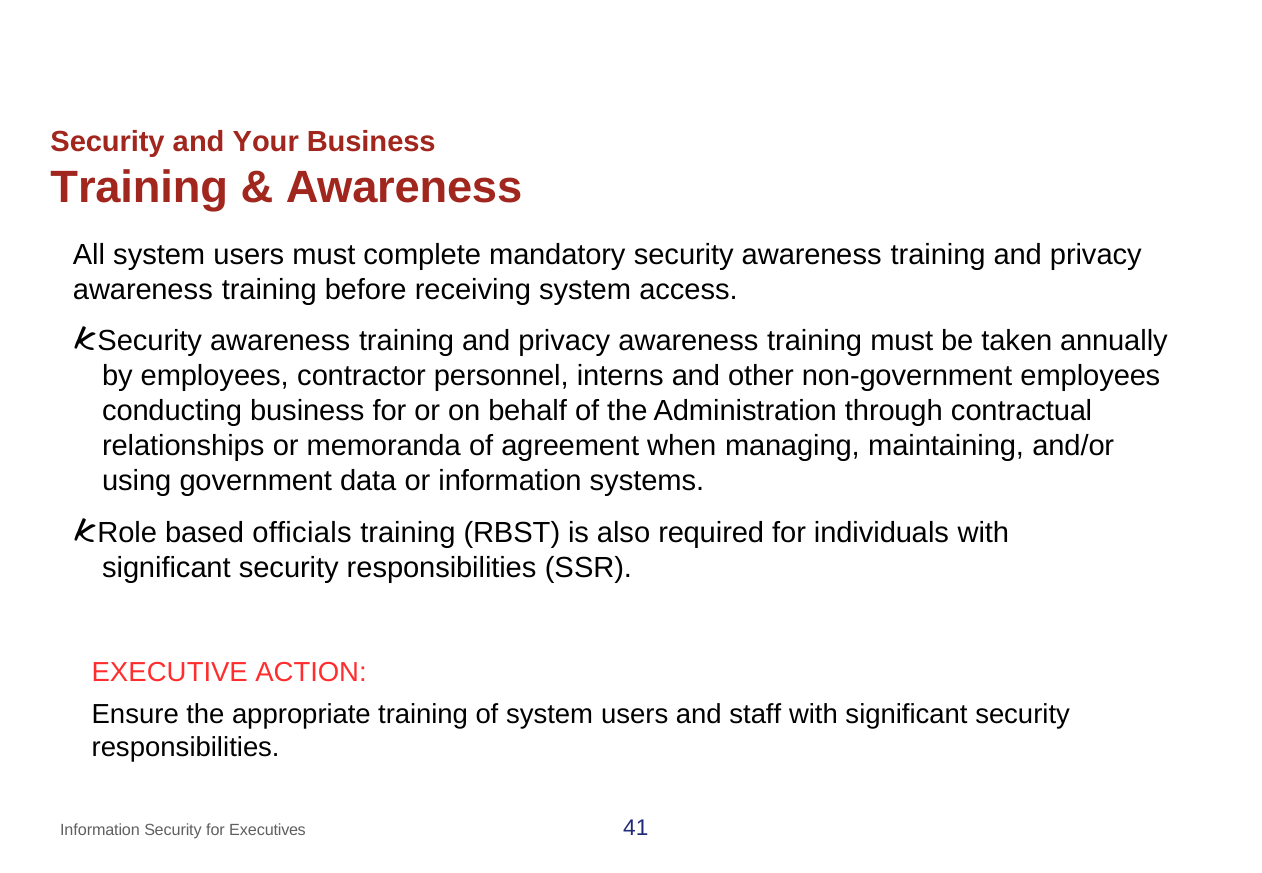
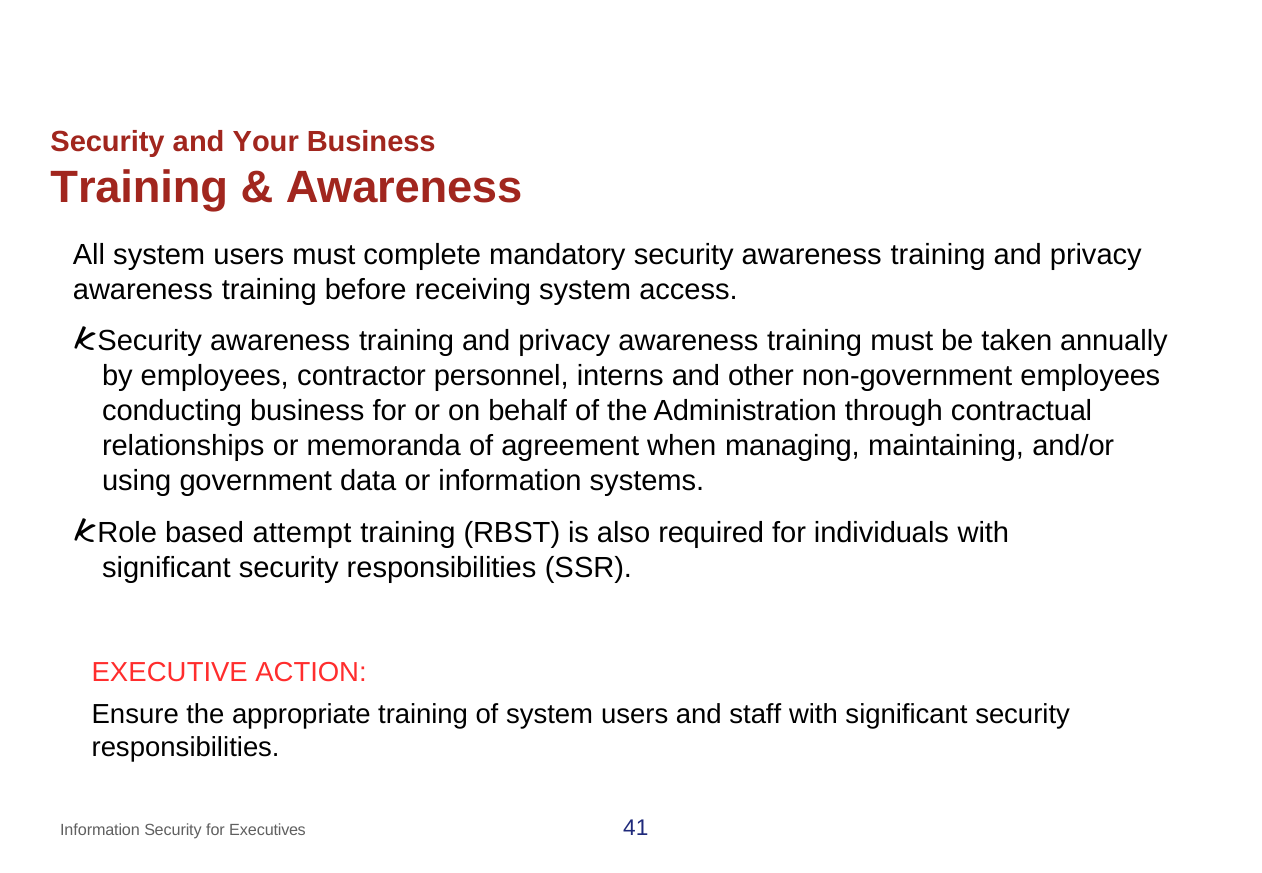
officials: officials -> attempt
